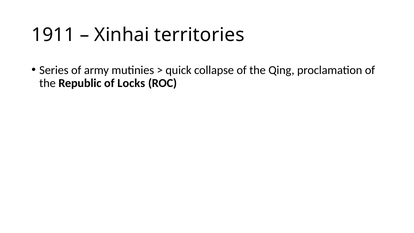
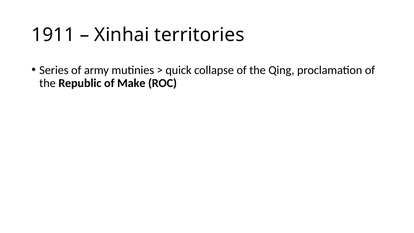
Locks: Locks -> Make
